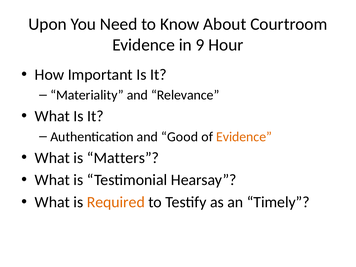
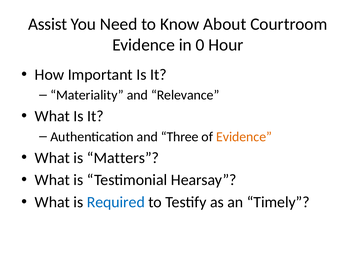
Upon: Upon -> Assist
9: 9 -> 0
Good: Good -> Three
Required colour: orange -> blue
